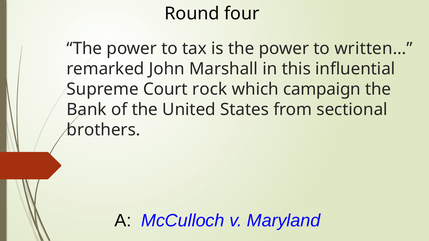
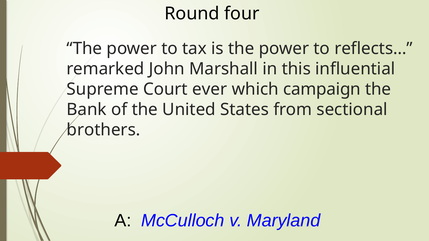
written…: written… -> reflects…
rock: rock -> ever
